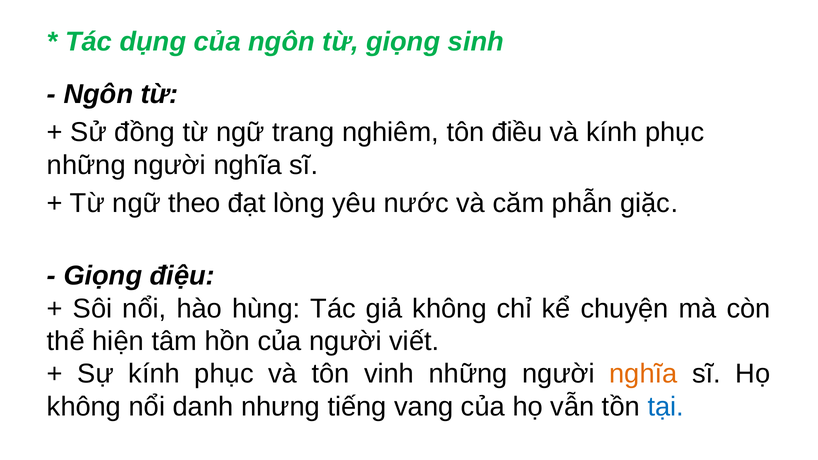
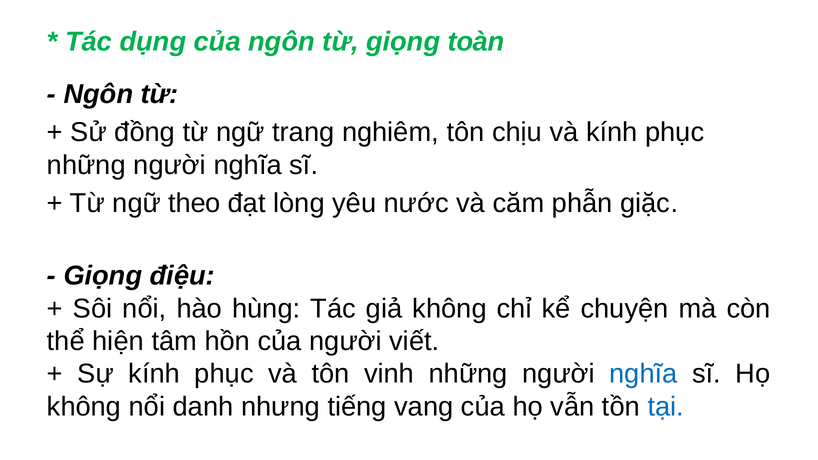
sinh: sinh -> toàn
điều: điều -> chịu
nghĩa at (643, 374) colour: orange -> blue
